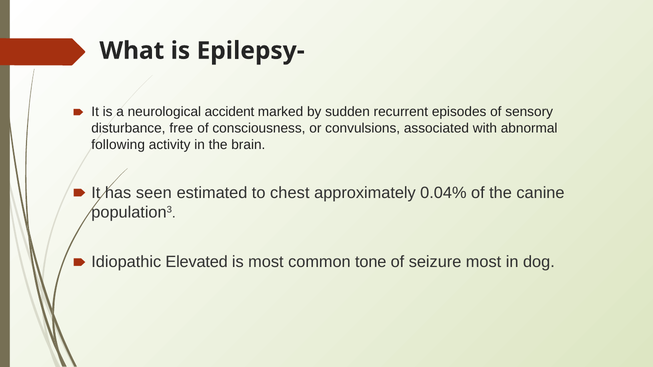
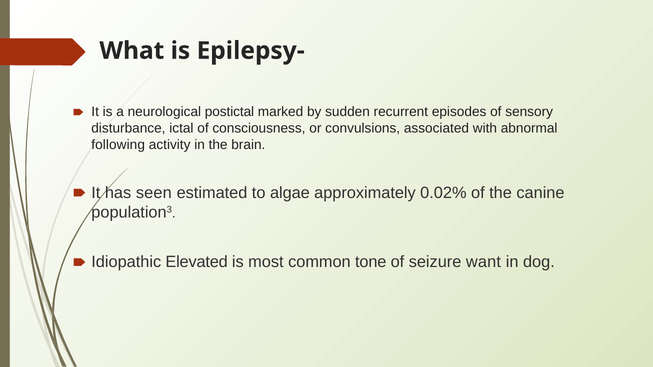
accident: accident -> postictal
free: free -> ictal
chest: chest -> algae
0.04%: 0.04% -> 0.02%
seizure most: most -> want
